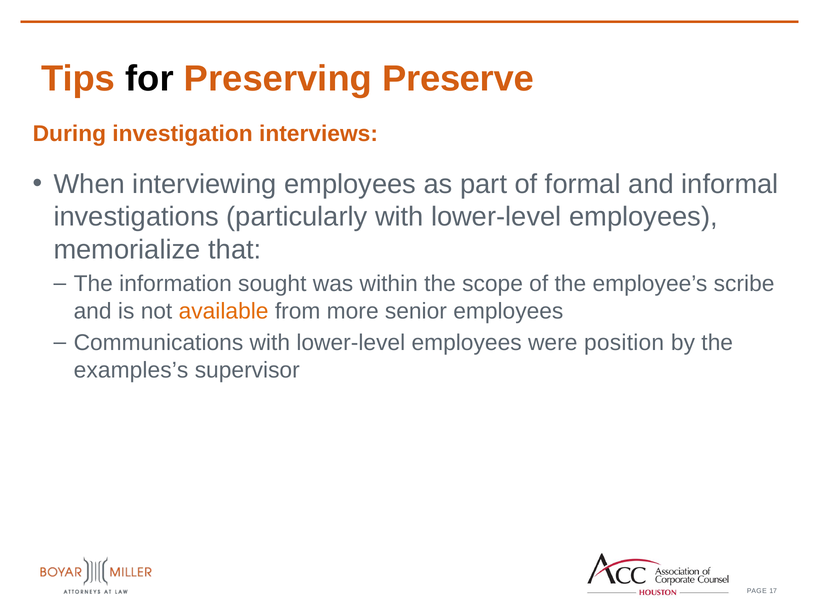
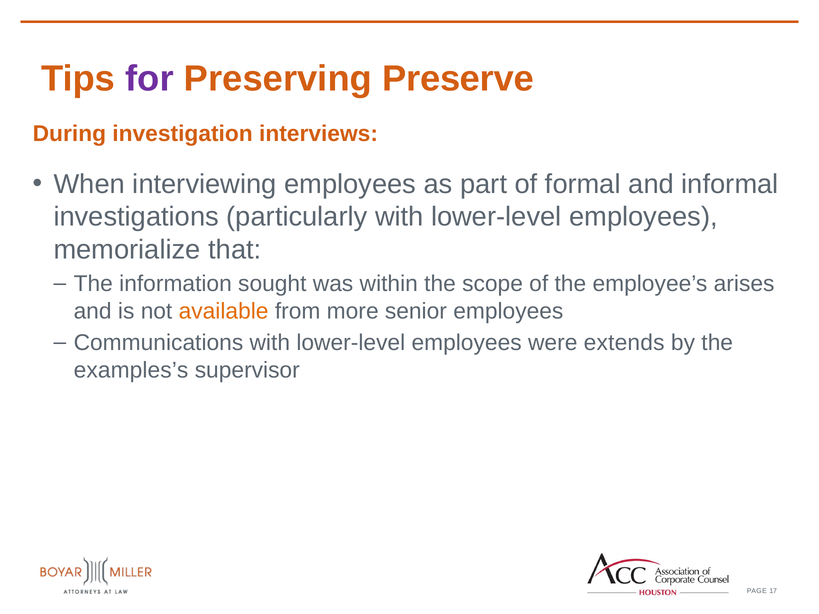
for colour: black -> purple
scribe: scribe -> arises
position: position -> extends
